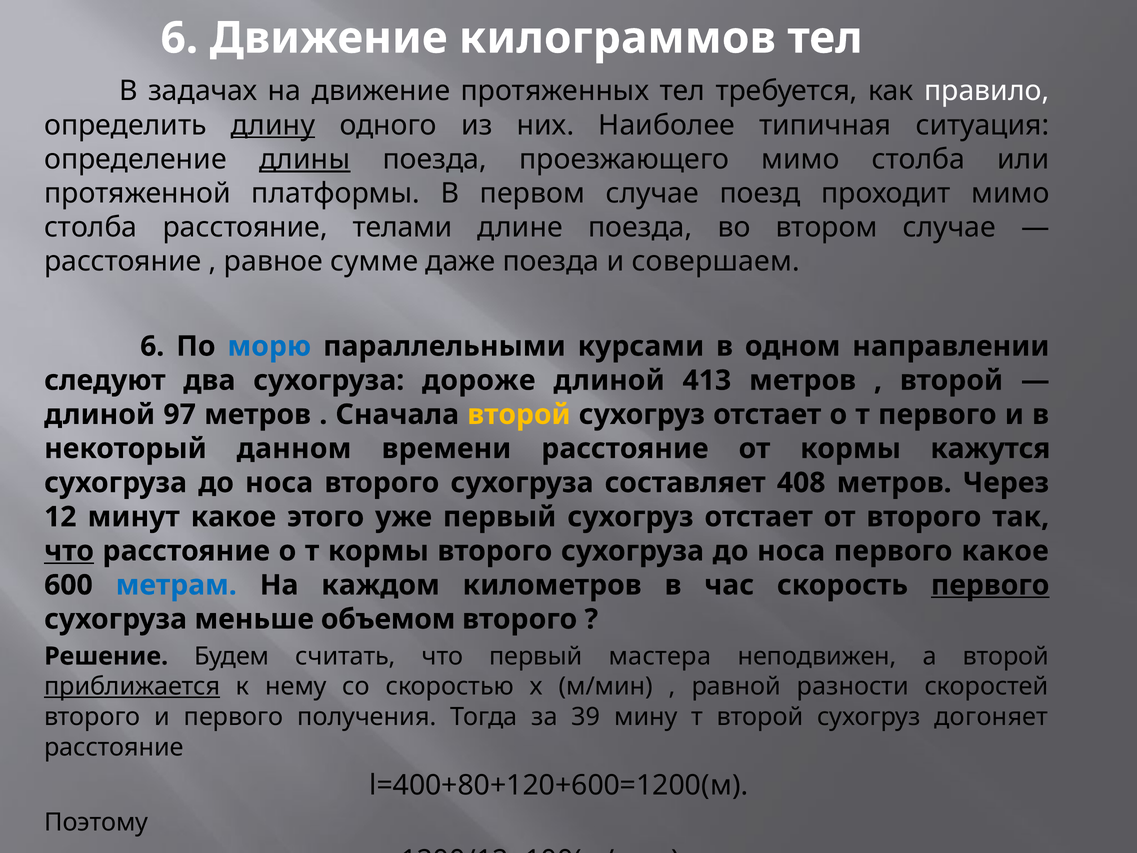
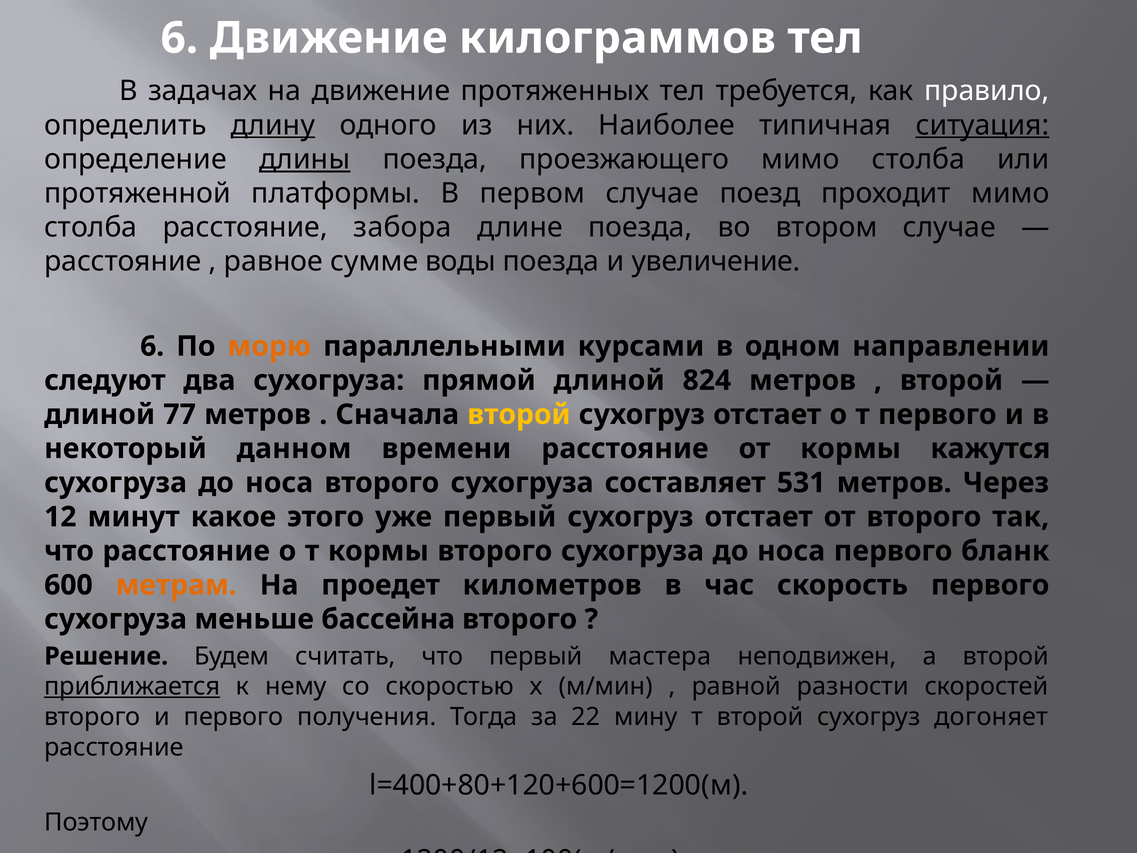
ситуация underline: none -> present
телами: телами -> забора
даже: даже -> воды
совершаем: совершаем -> увеличение
морю colour: blue -> orange
дороже: дороже -> прямой
413: 413 -> 824
97: 97 -> 77
408: 408 -> 531
что at (69, 551) underline: present -> none
первого какое: какое -> бланк
метрам colour: blue -> orange
каждом: каждом -> проедет
первого at (990, 585) underline: present -> none
объемом: объемом -> бассейна
39: 39 -> 22
